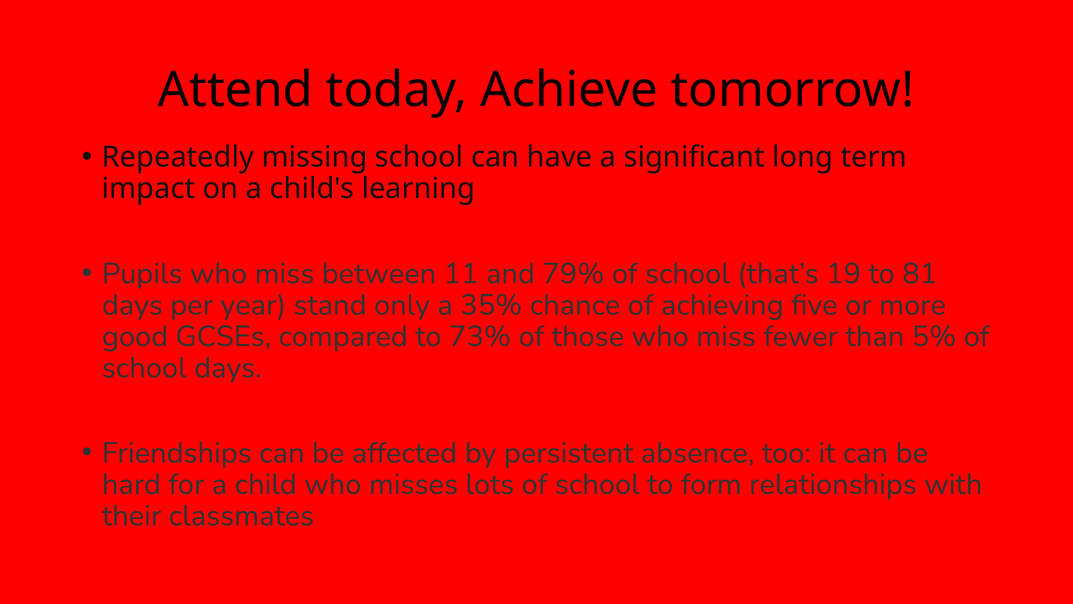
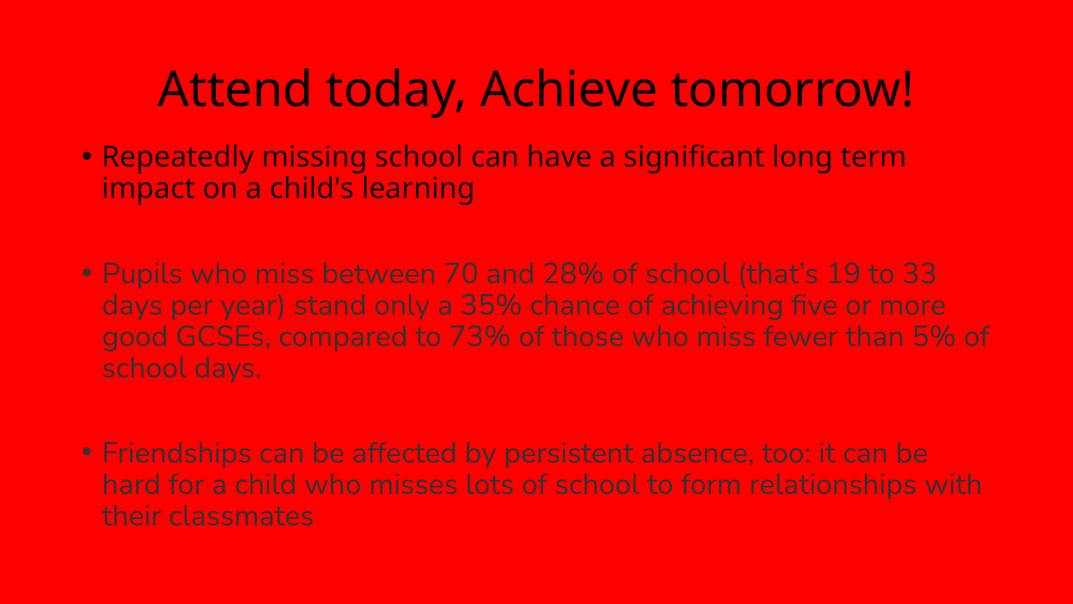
11: 11 -> 70
79%: 79% -> 28%
81: 81 -> 33
